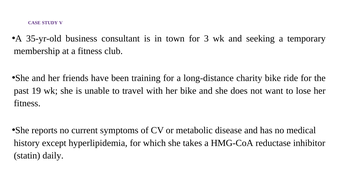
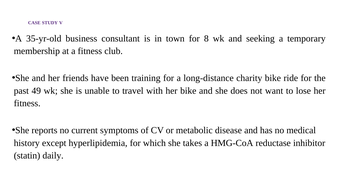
3: 3 -> 8
19: 19 -> 49
